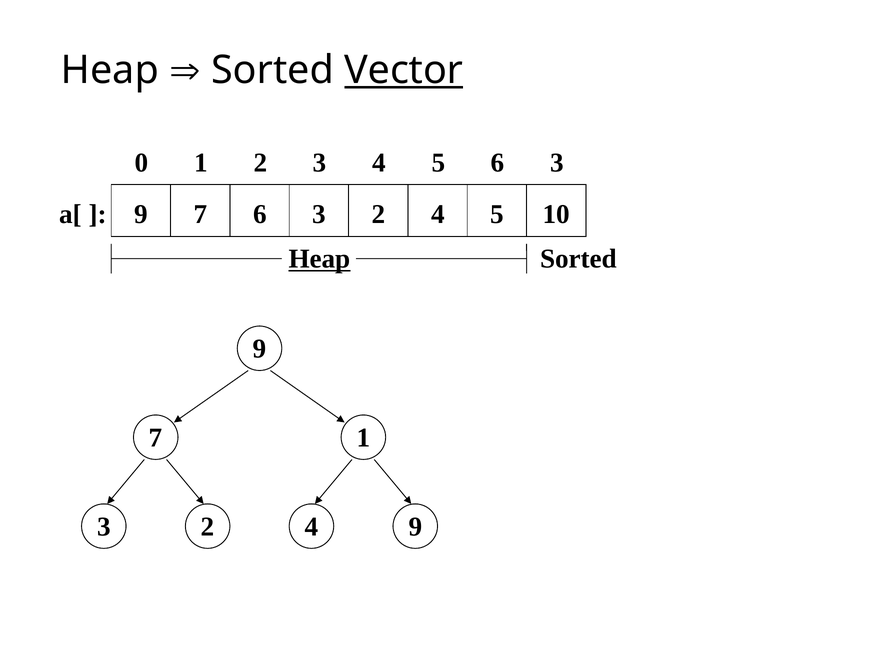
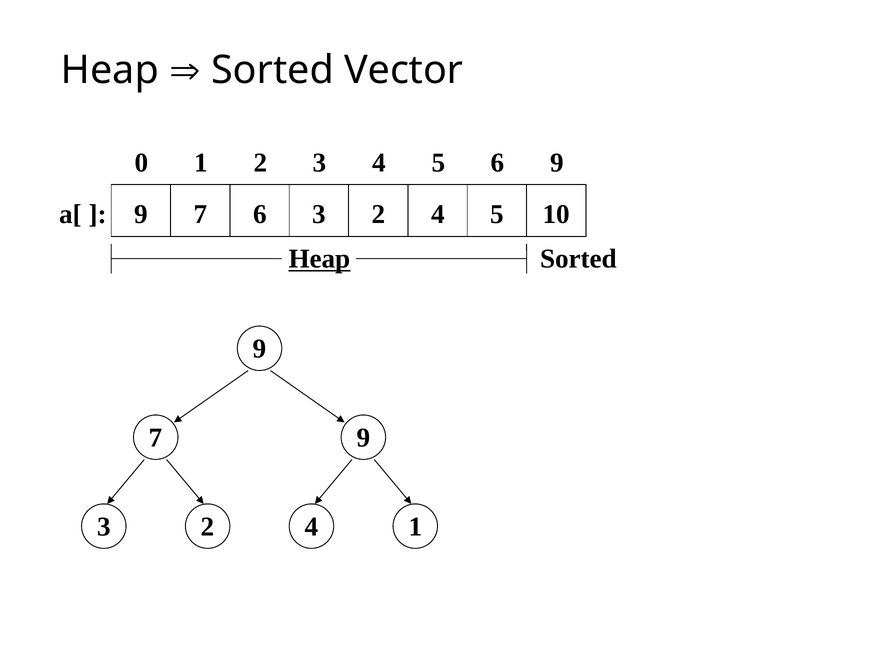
Vector underline: present -> none
0 3: 3 -> 9
1 at (363, 438): 1 -> 9
4 9: 9 -> 1
